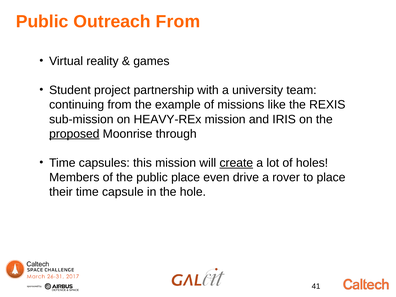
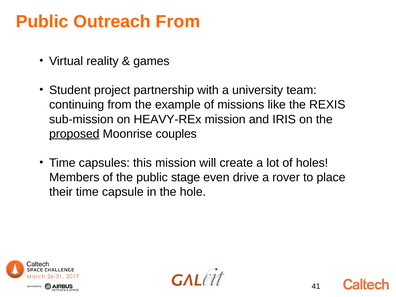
through: through -> couples
create underline: present -> none
public place: place -> stage
